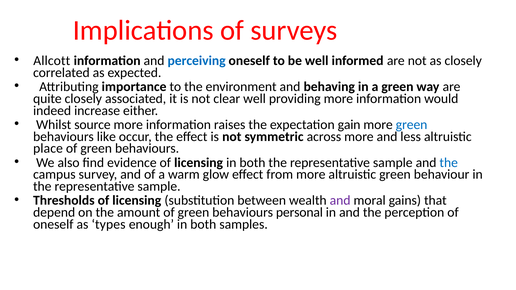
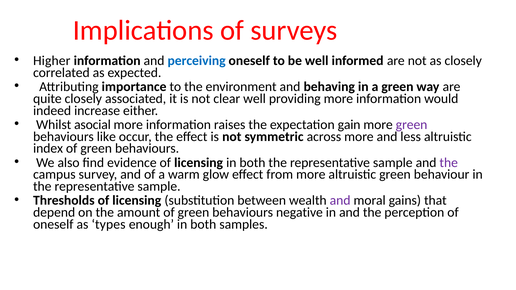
Allcott: Allcott -> Higher
source: source -> asocial
green at (412, 125) colour: blue -> purple
place: place -> index
the at (449, 163) colour: blue -> purple
personal: personal -> negative
